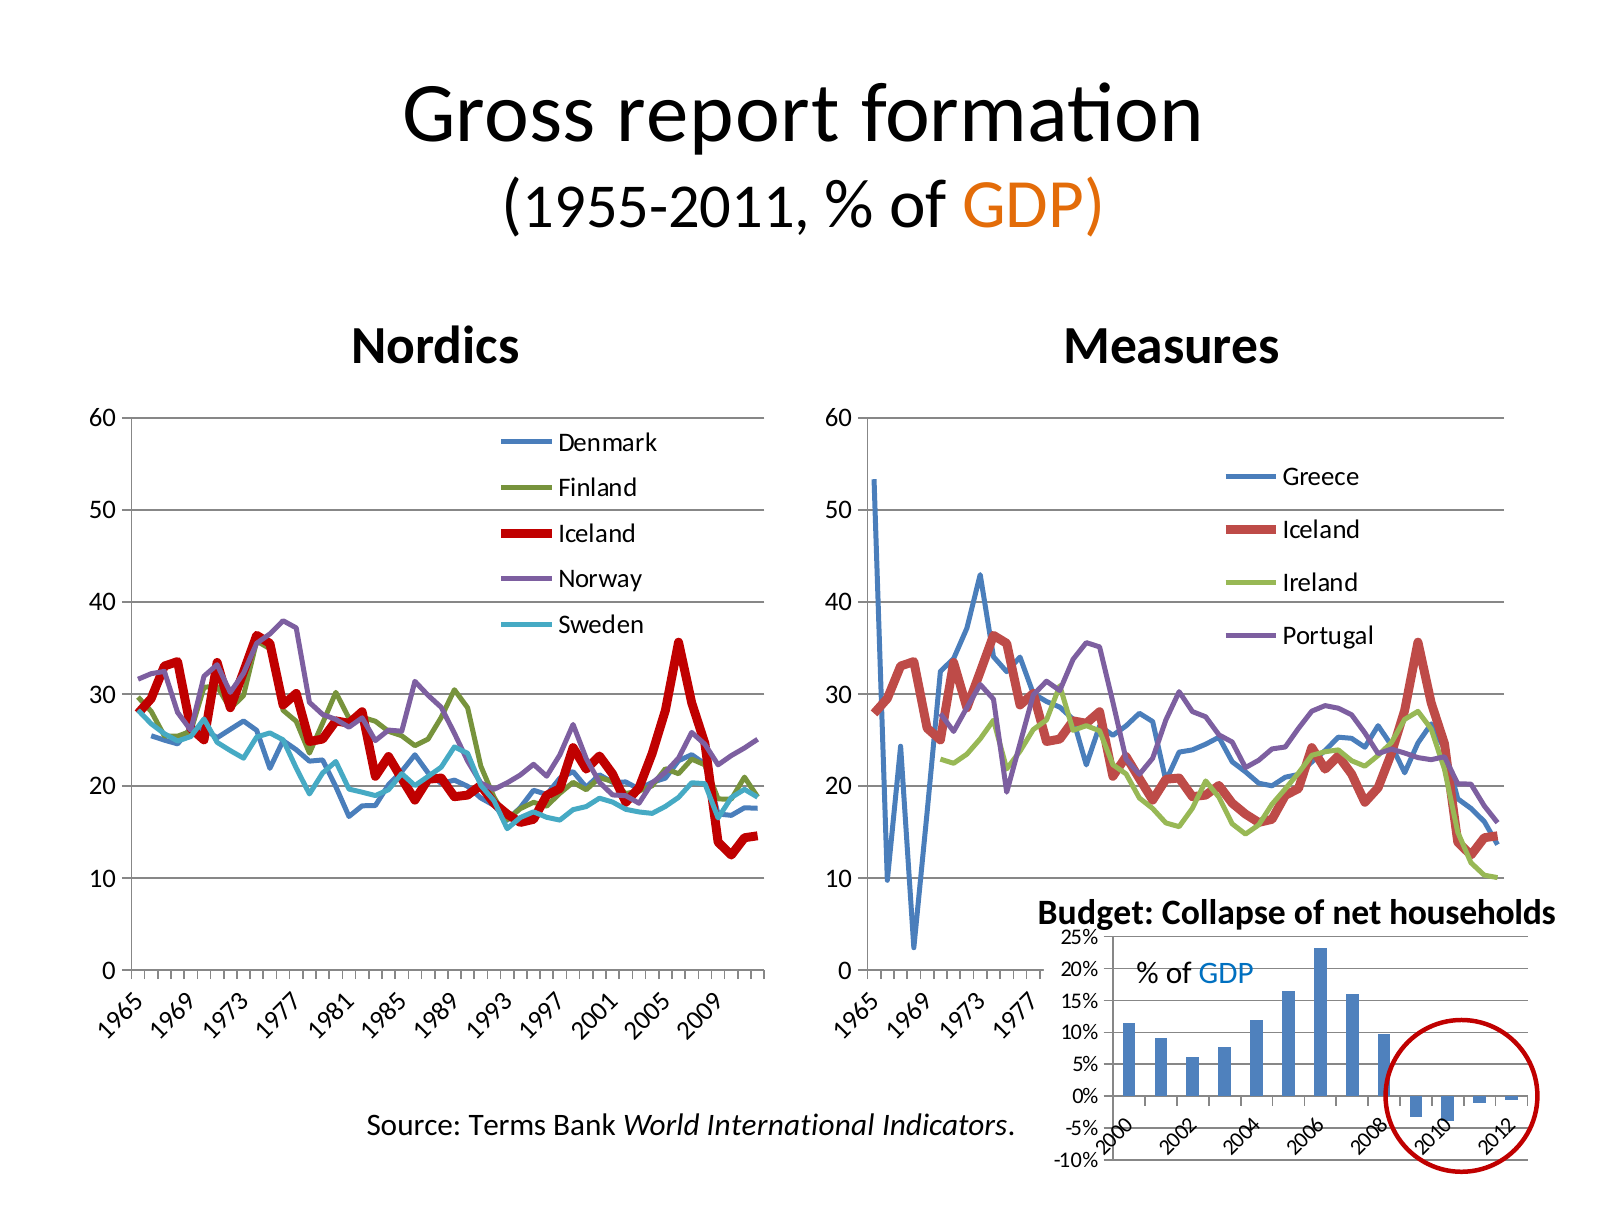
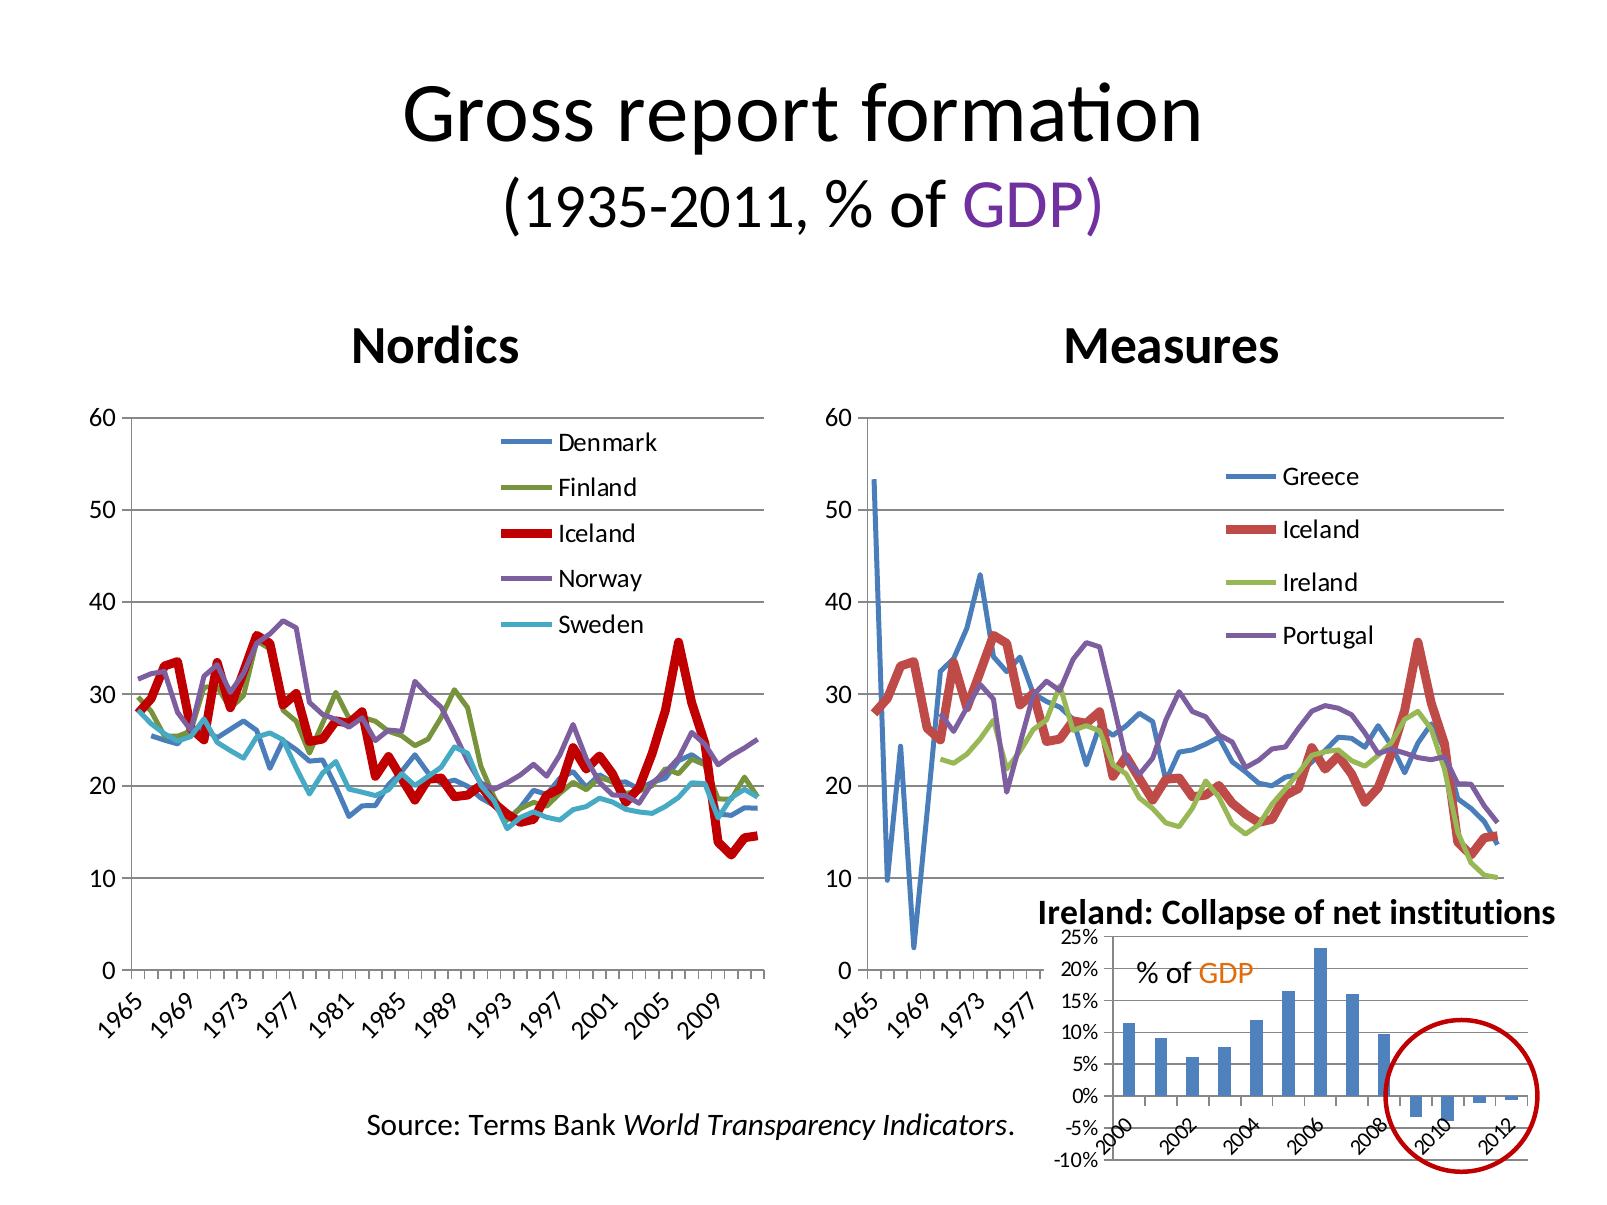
1955-2011: 1955-2011 -> 1935-2011
GDP at (1034, 204) colour: orange -> purple
Budget at (1096, 913): Budget -> Ireland
households: households -> institutions
GDP at (1226, 973) colour: blue -> orange
International: International -> Transparency
